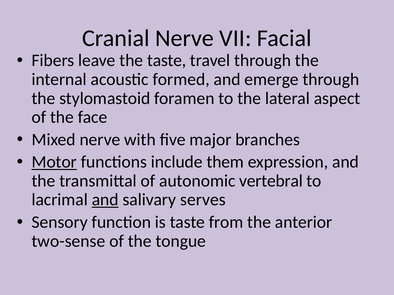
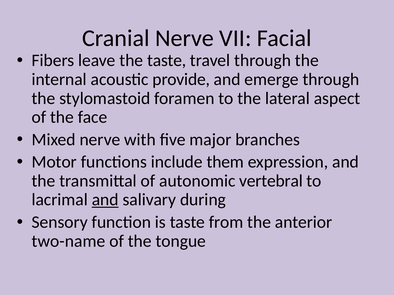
formed: formed -> provide
Motor underline: present -> none
serves: serves -> during
two-sense: two-sense -> two-name
